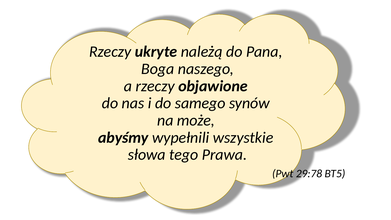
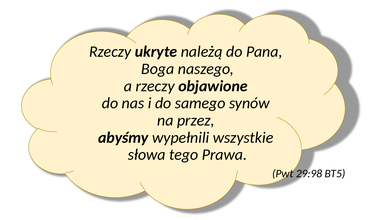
może: może -> przez
29:78: 29:78 -> 29:98
